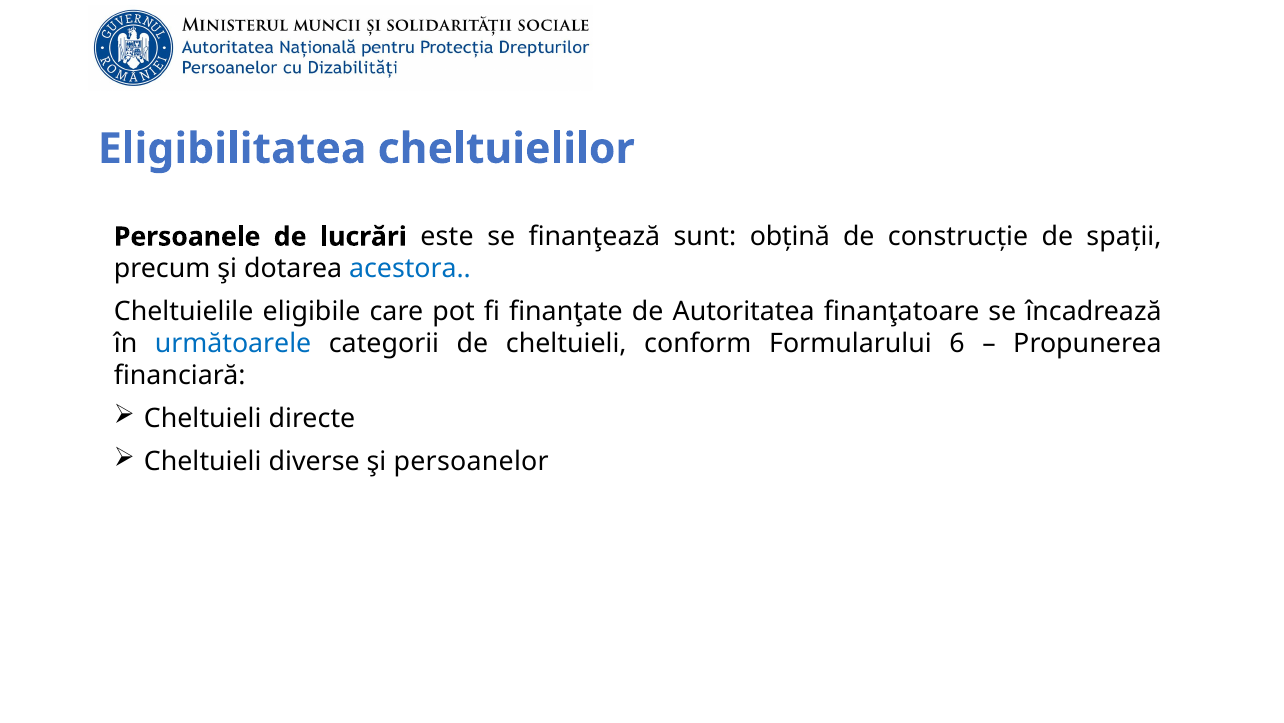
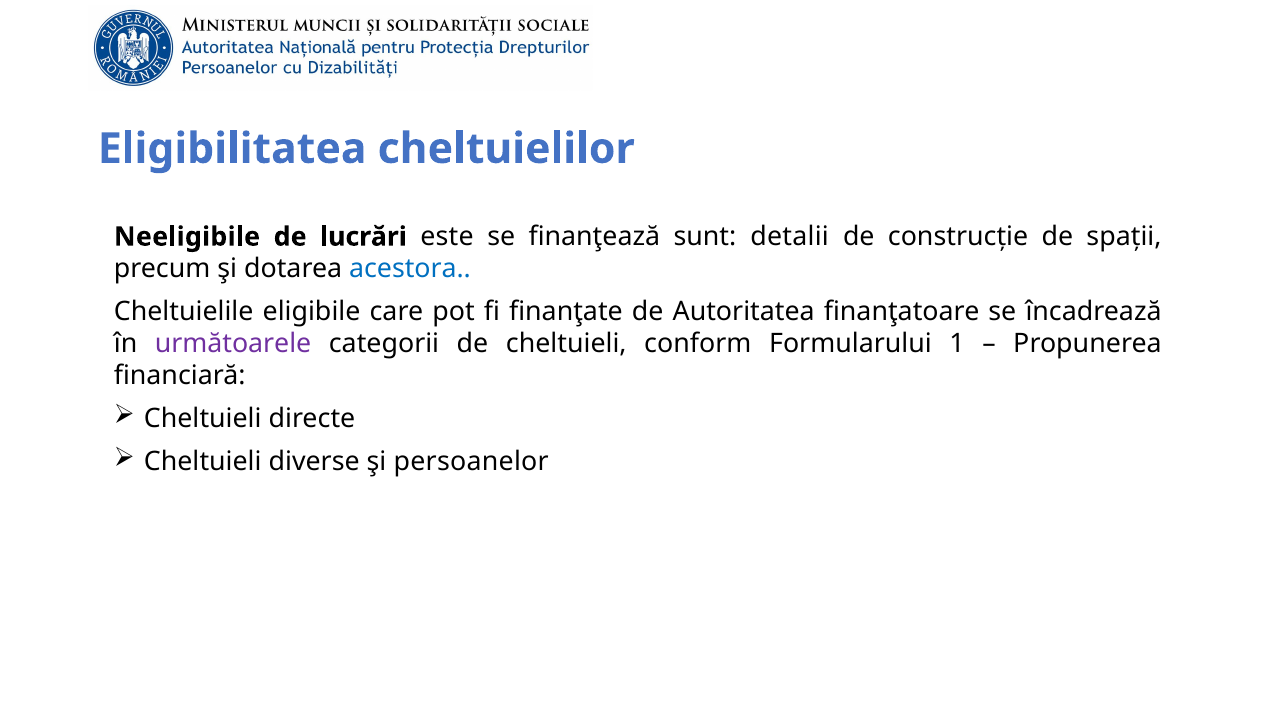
Persoanele: Persoanele -> Neeligibile
obțină: obțină -> detalii
următoarele colour: blue -> purple
6: 6 -> 1
